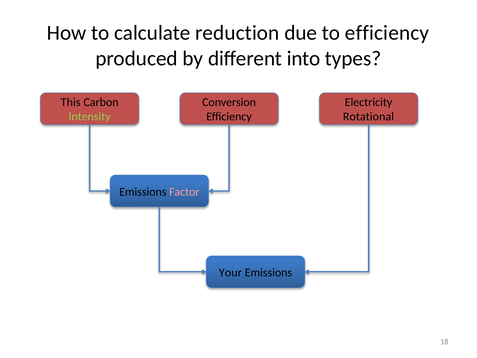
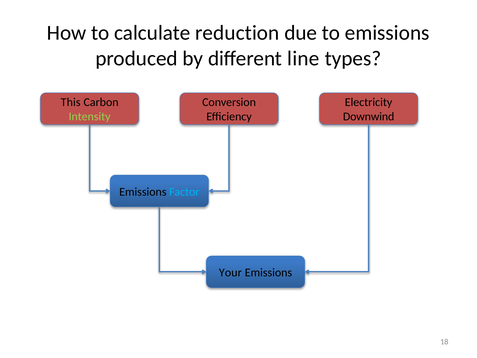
to efficiency: efficiency -> emissions
into: into -> line
Rotational: Rotational -> Downwind
Factor colour: pink -> light blue
